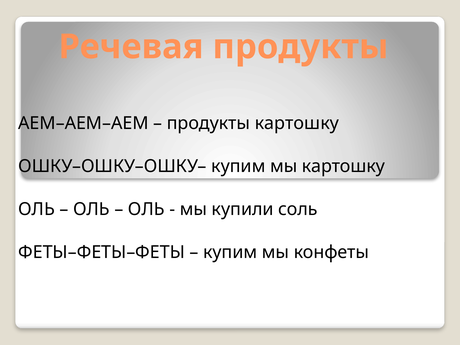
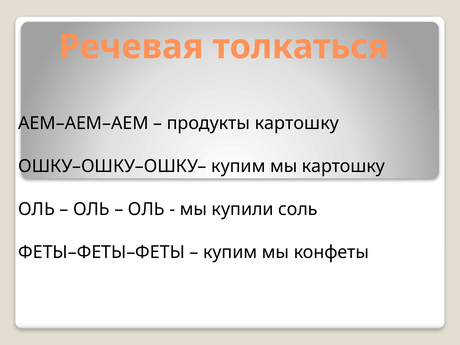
Речевая продукты: продукты -> толкаться
